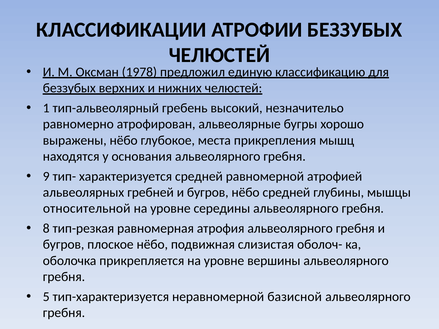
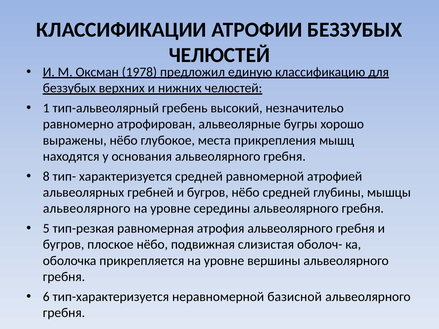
9: 9 -> 8
относительной at (87, 209): относительной -> альвеолярного
8: 8 -> 5
5: 5 -> 6
